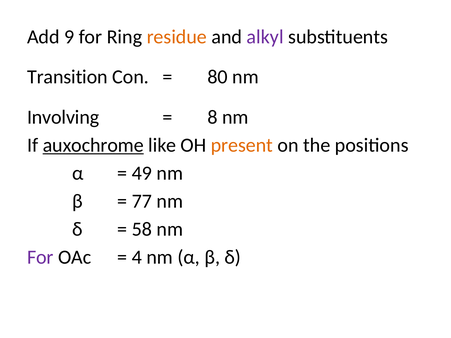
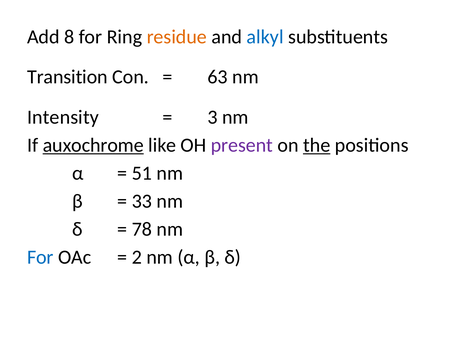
9: 9 -> 8
alkyl colour: purple -> blue
80: 80 -> 63
Involving: Involving -> Intensity
8: 8 -> 3
present colour: orange -> purple
the underline: none -> present
49: 49 -> 51
77: 77 -> 33
58: 58 -> 78
For at (40, 258) colour: purple -> blue
4: 4 -> 2
